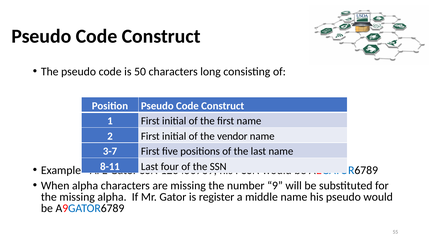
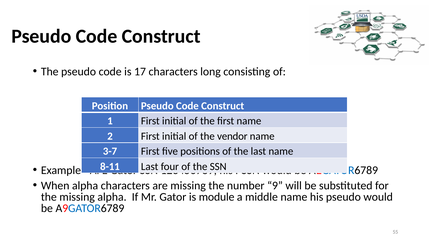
50: 50 -> 17
register: register -> module
